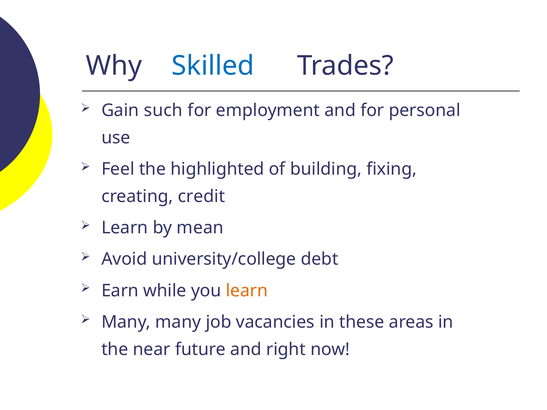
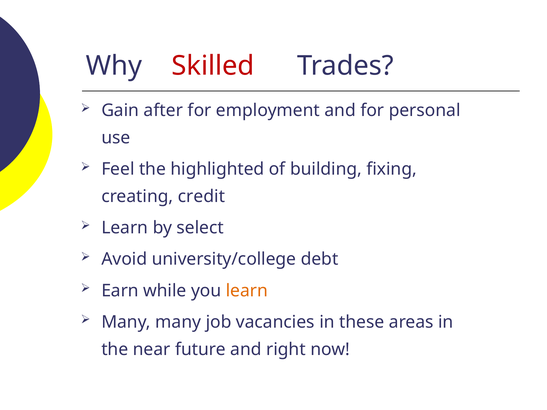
Skilled colour: blue -> red
such: such -> after
mean: mean -> select
